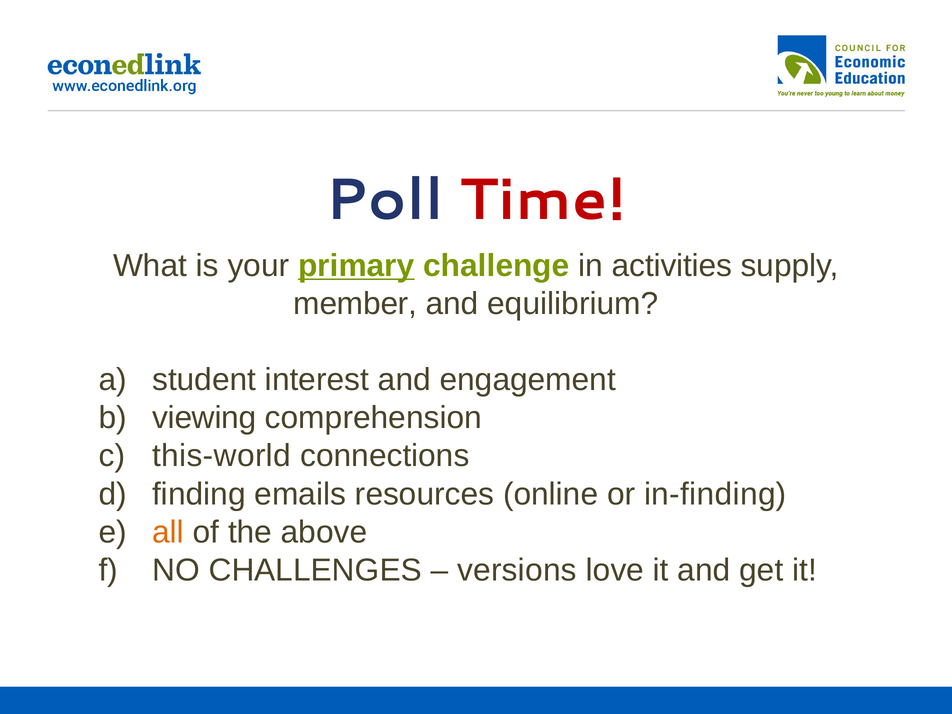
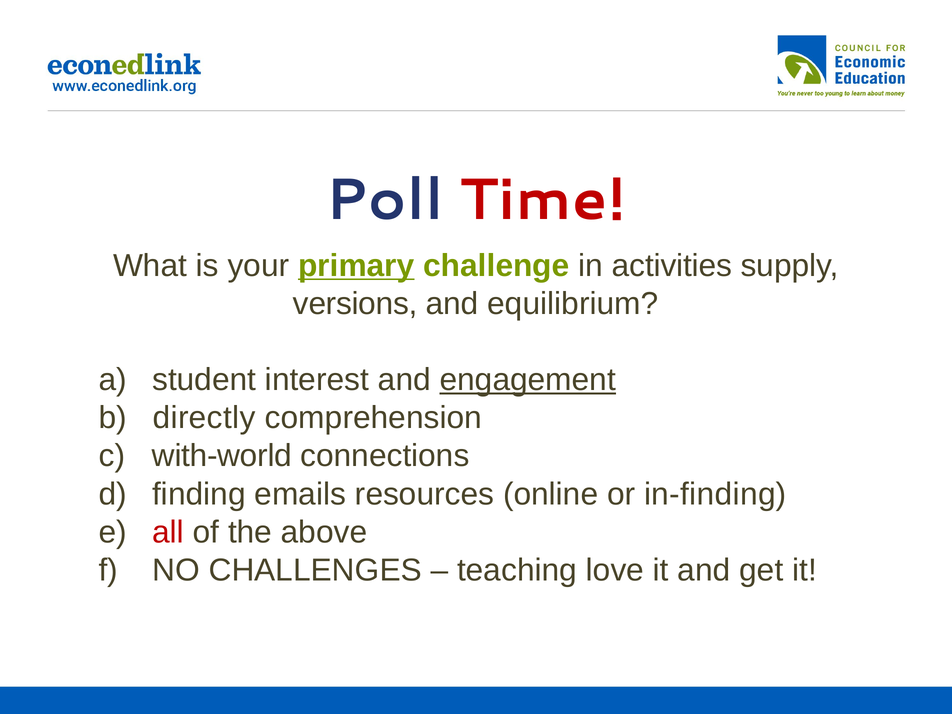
member: member -> versions
engagement underline: none -> present
viewing: viewing -> directly
this-world: this-world -> with-world
all colour: orange -> red
versions: versions -> teaching
